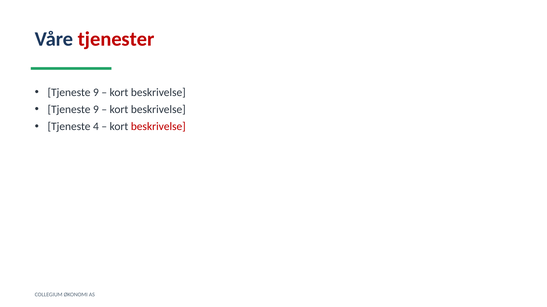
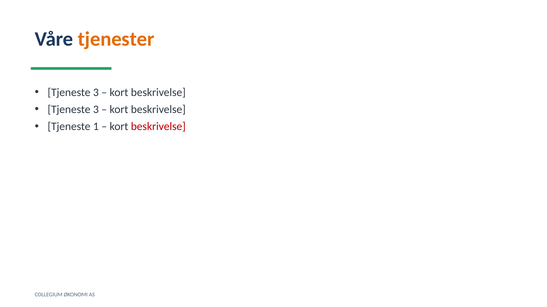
tjenester colour: red -> orange
9 at (96, 93): 9 -> 3
9 at (96, 110): 9 -> 3
4: 4 -> 1
